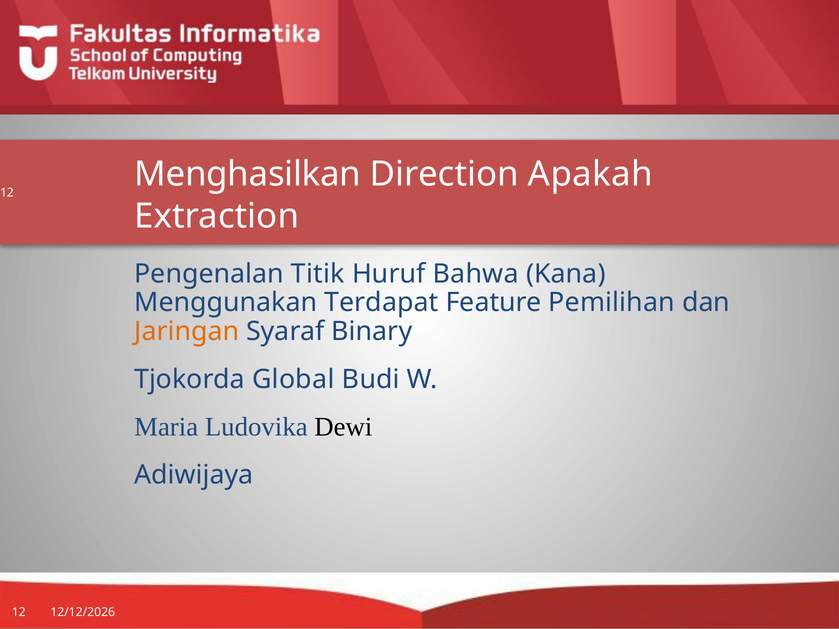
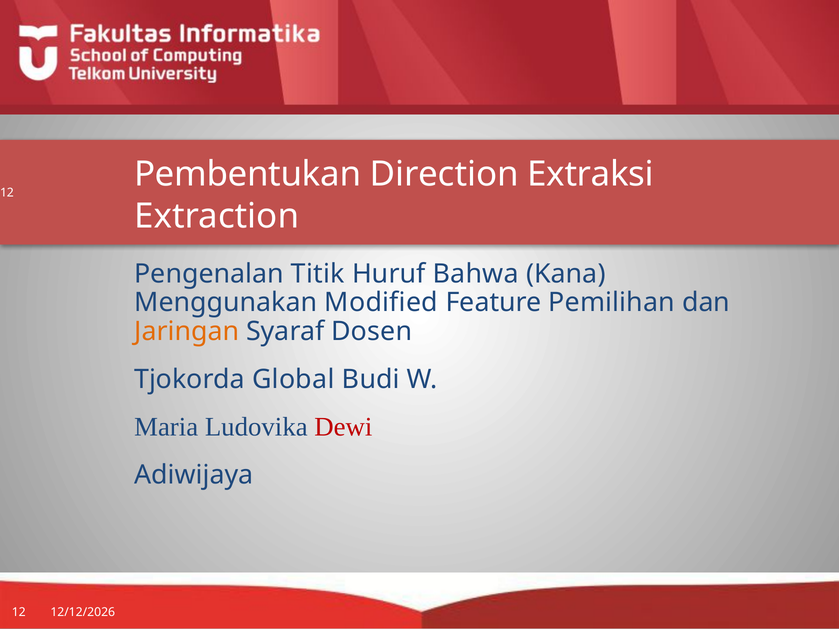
Menghasilkan: Menghasilkan -> Pembentukan
Apakah: Apakah -> Extraksi
Terdapat: Terdapat -> Modified
Binary: Binary -> Dosen
Dewi colour: black -> red
